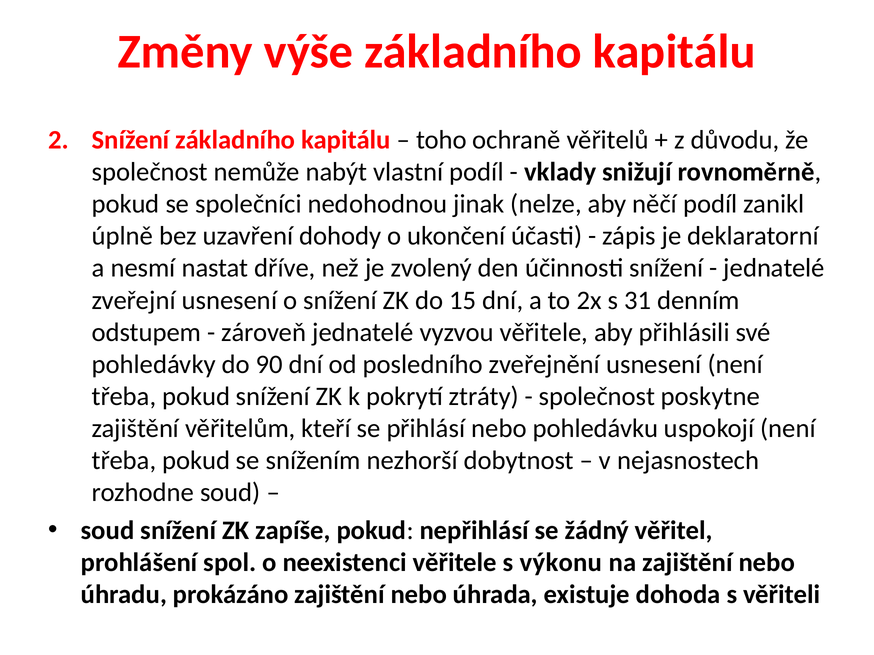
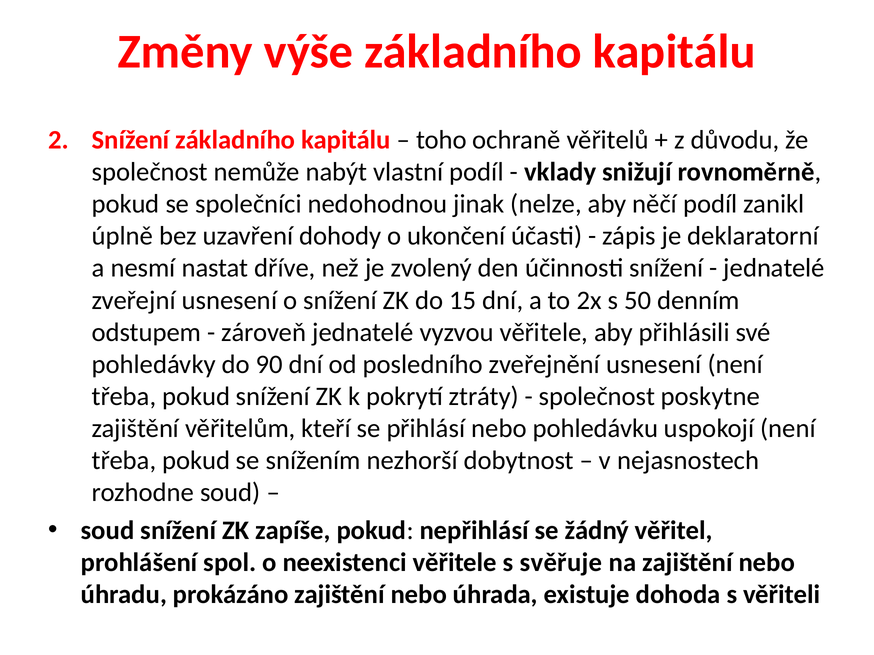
31: 31 -> 50
výkonu: výkonu -> svěřuje
